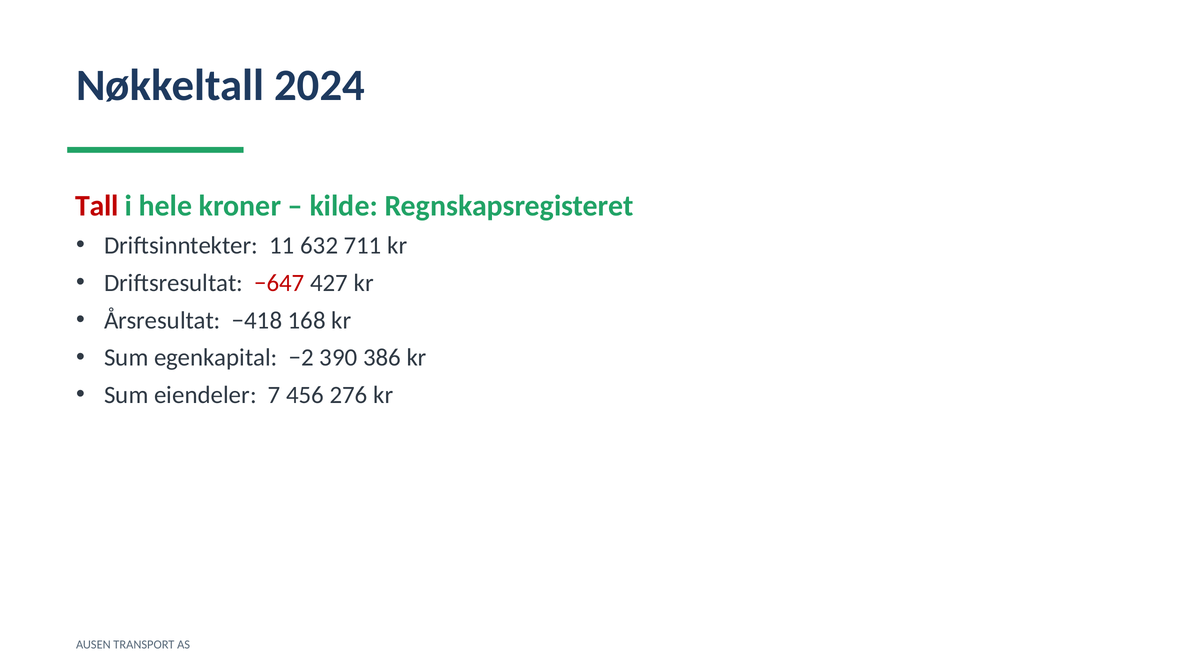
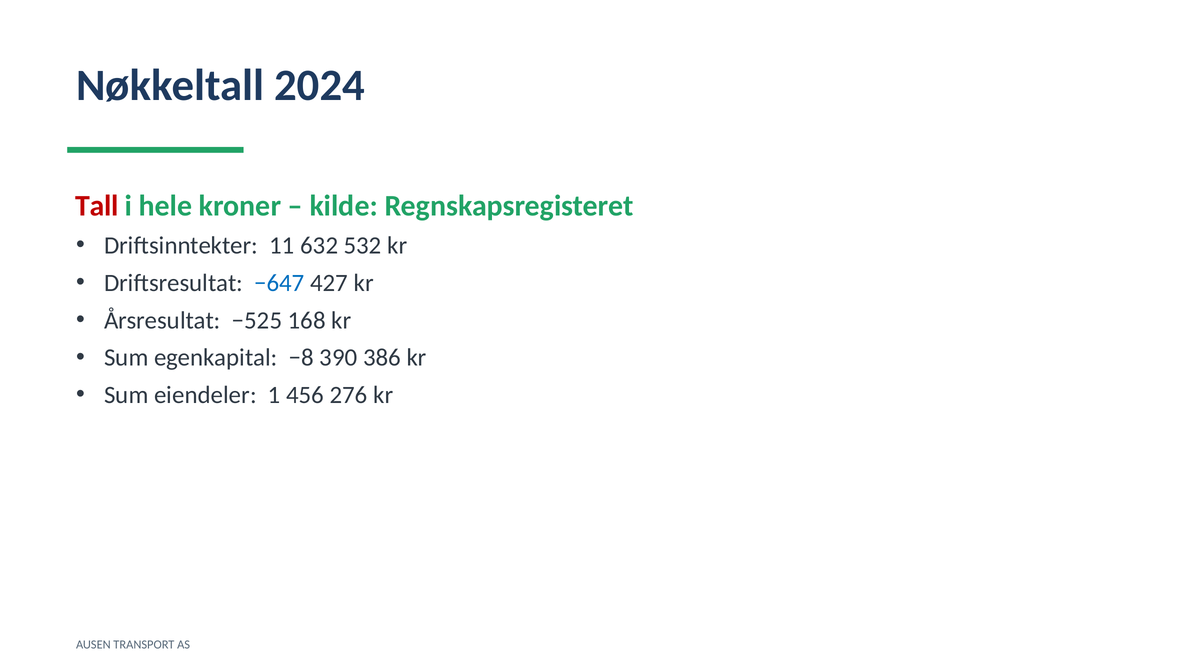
711: 711 -> 532
−647 colour: red -> blue
−418: −418 -> −525
−2: −2 -> −8
7: 7 -> 1
